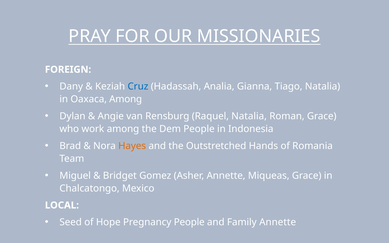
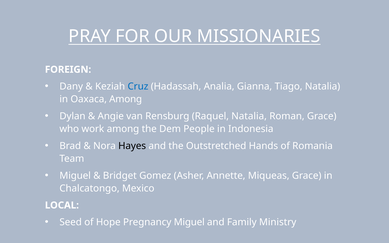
Hayes colour: orange -> black
Pregnancy People: People -> Miguel
Family Annette: Annette -> Ministry
